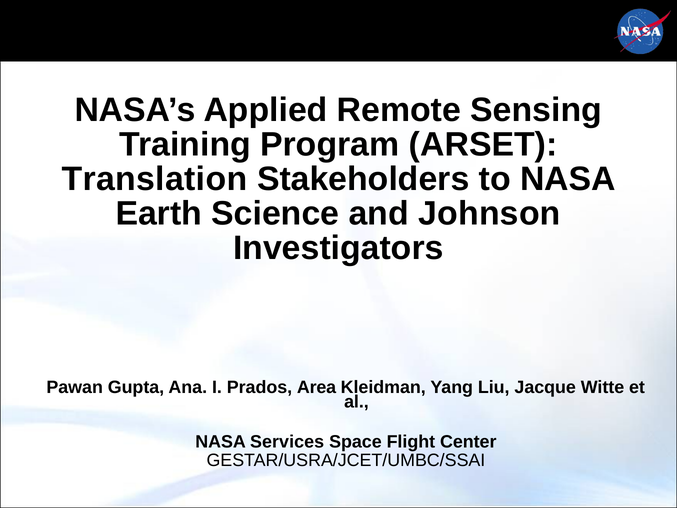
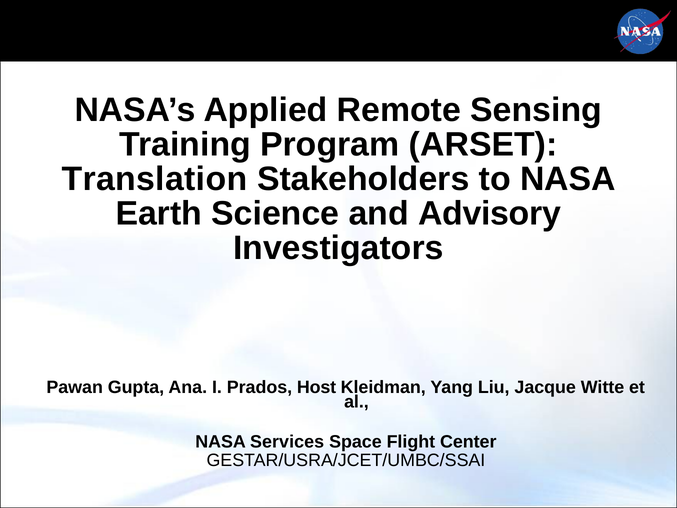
Johnson: Johnson -> Advisory
Area: Area -> Host
